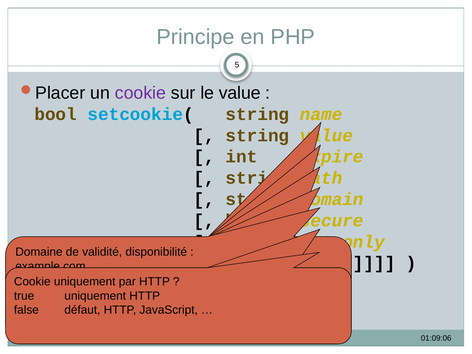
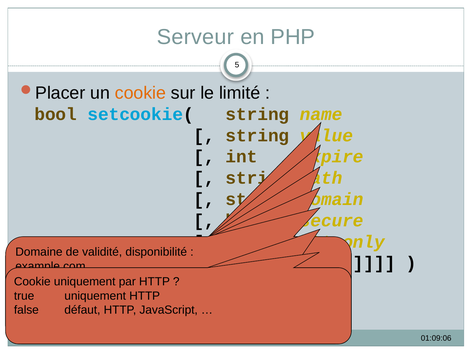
Principe at (196, 37): Principe -> Serveur
cookie at (140, 93) colour: purple -> orange
le value: value -> limité
